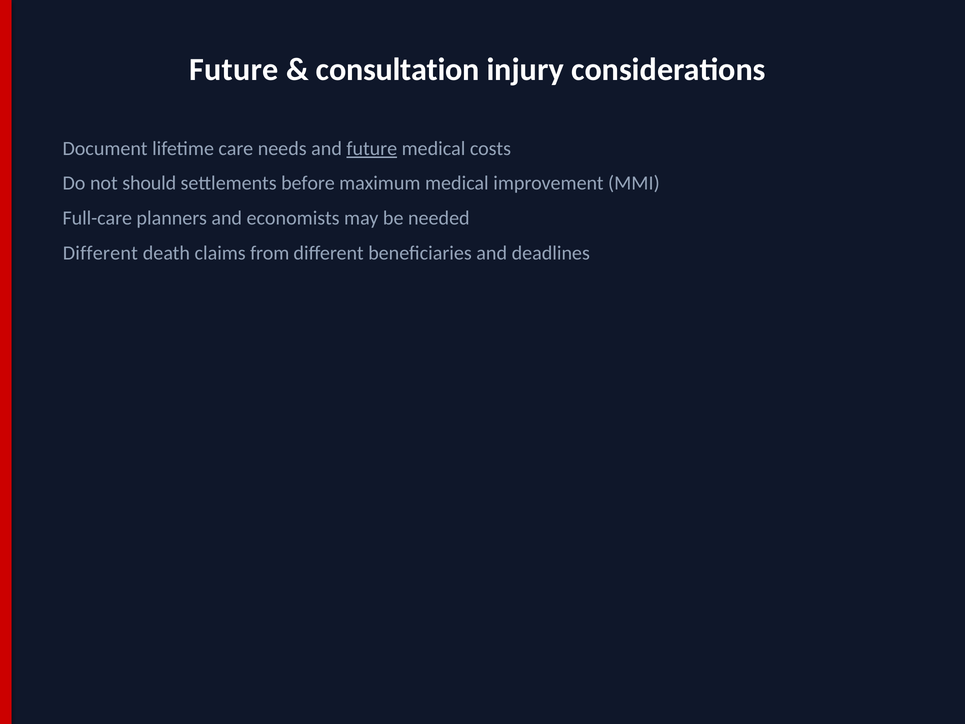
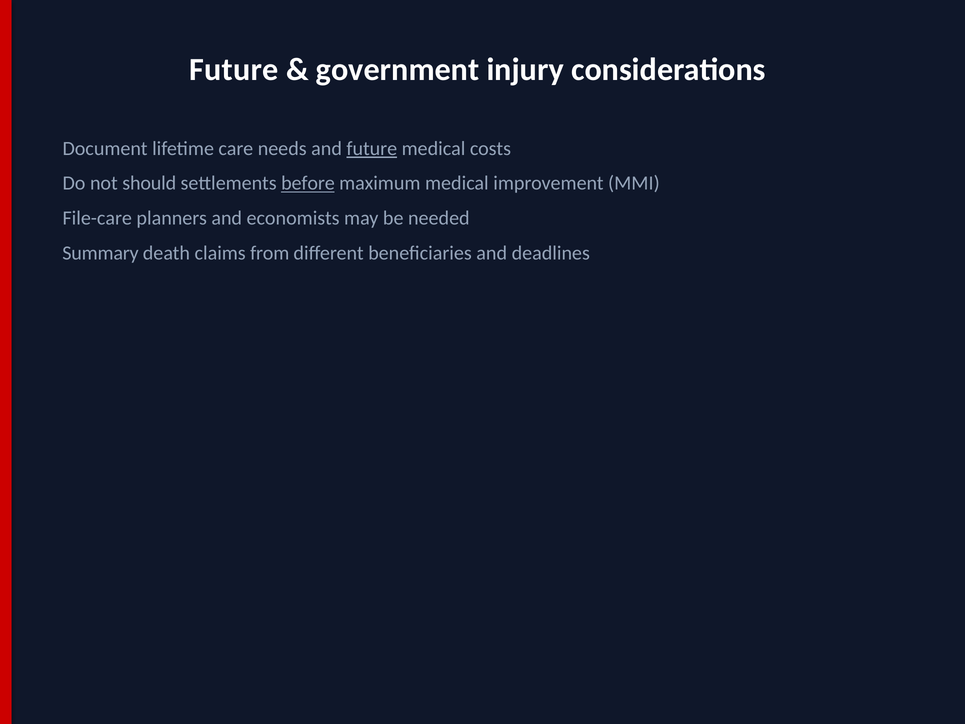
consultation: consultation -> government
before underline: none -> present
Full-care: Full-care -> File-care
Different at (100, 253): Different -> Summary
